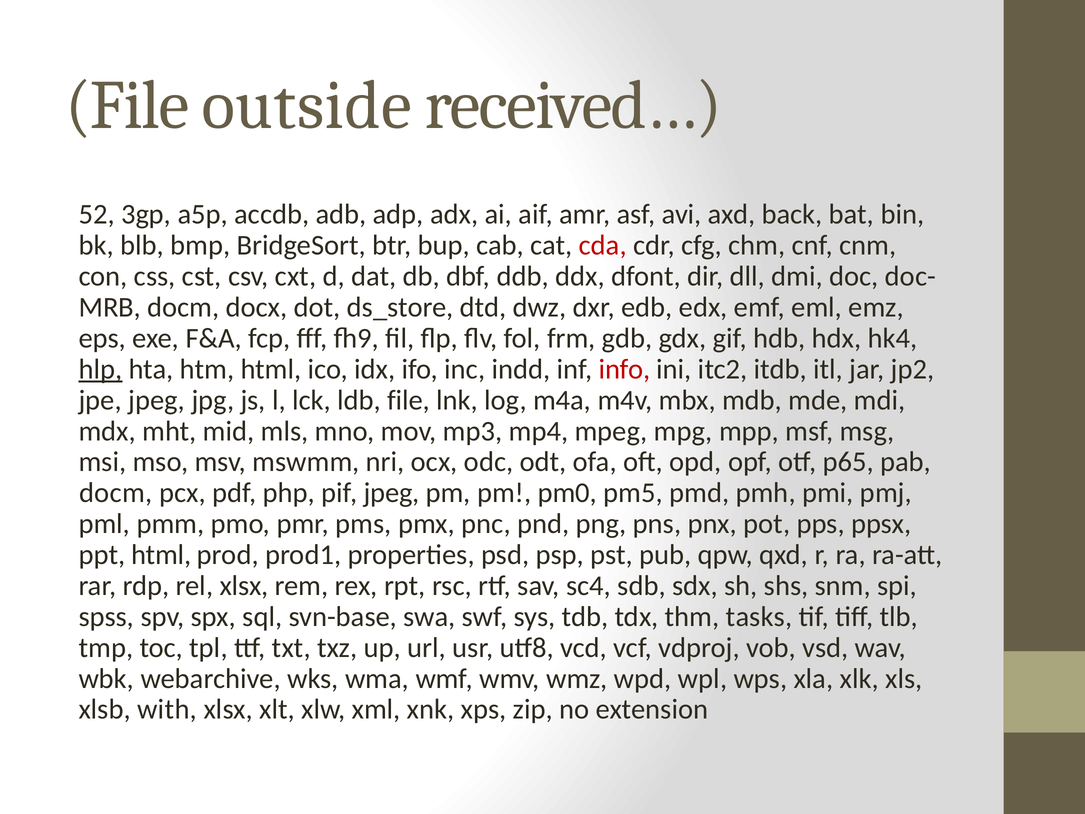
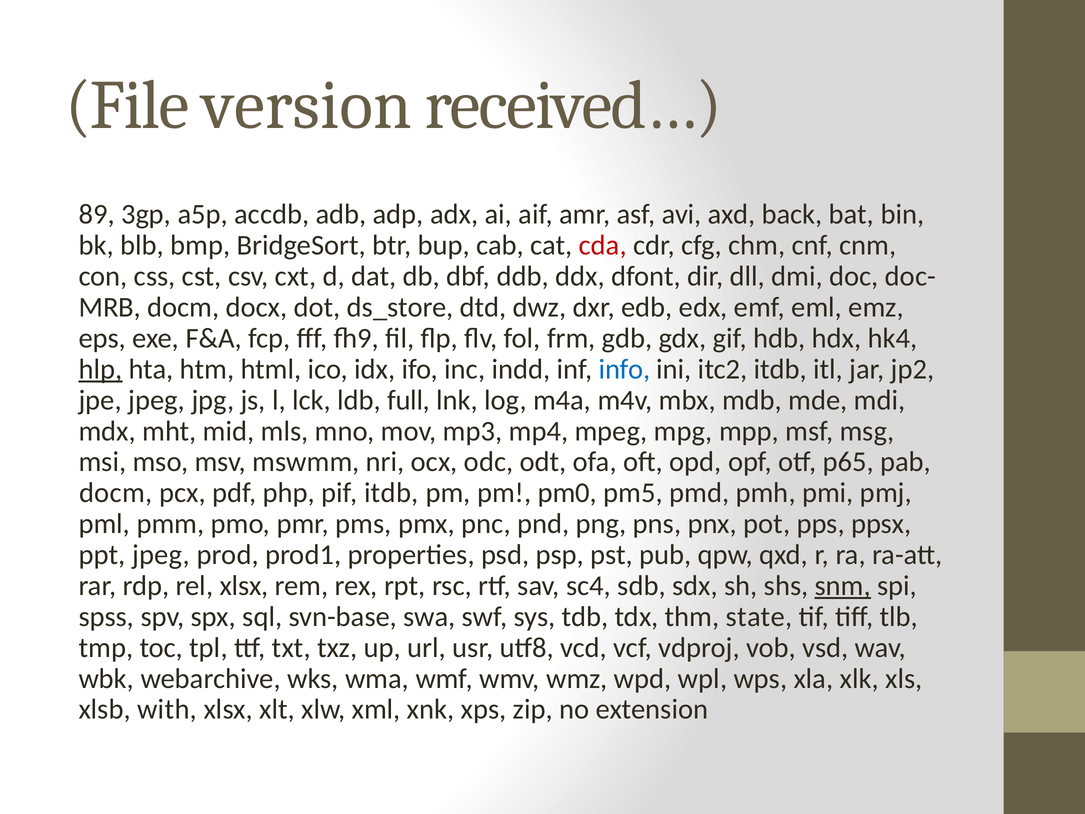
outside: outside -> version
52: 52 -> 89
info colour: red -> blue
ldb file: file -> full
pif jpeg: jpeg -> itdb
ppt html: html -> jpeg
snm underline: none -> present
tasks: tasks -> state
